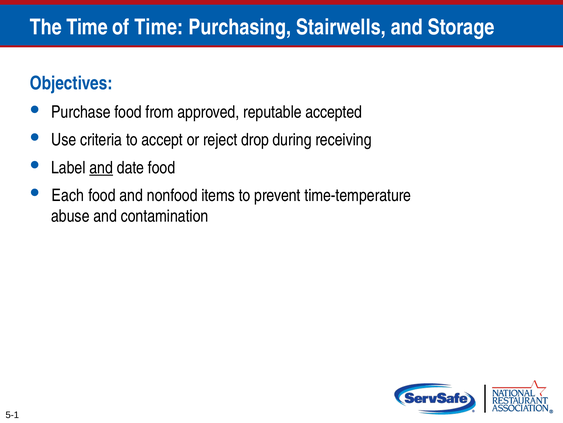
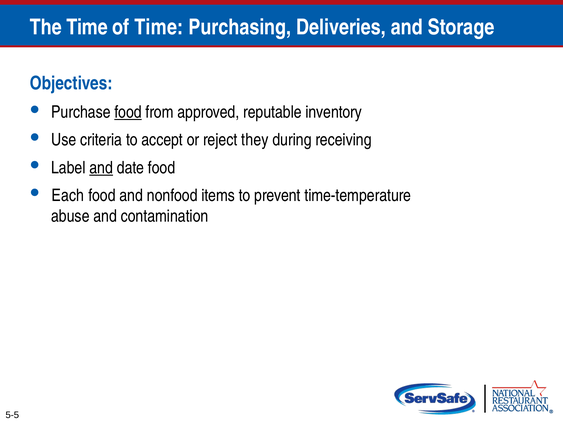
Stairwells: Stairwells -> Deliveries
food at (128, 112) underline: none -> present
accepted: accepted -> inventory
drop: drop -> they
5-1: 5-1 -> 5-5
